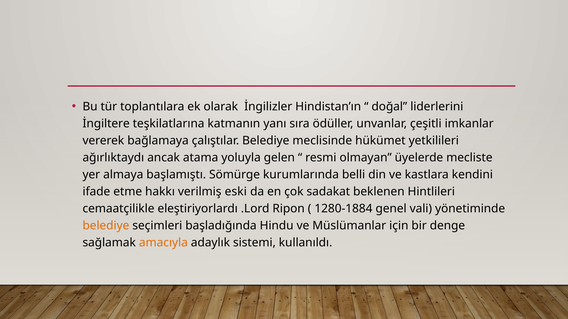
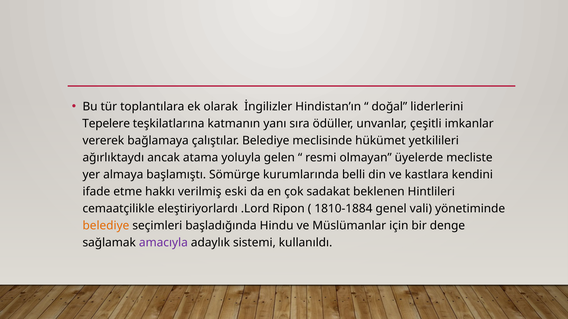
İngiltere: İngiltere -> Tepelere
1280-1884: 1280-1884 -> 1810-1884
amacıyla colour: orange -> purple
